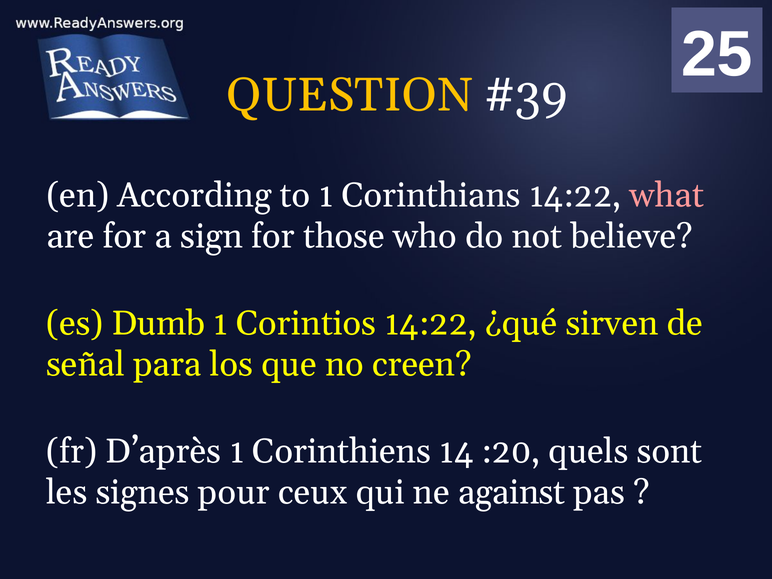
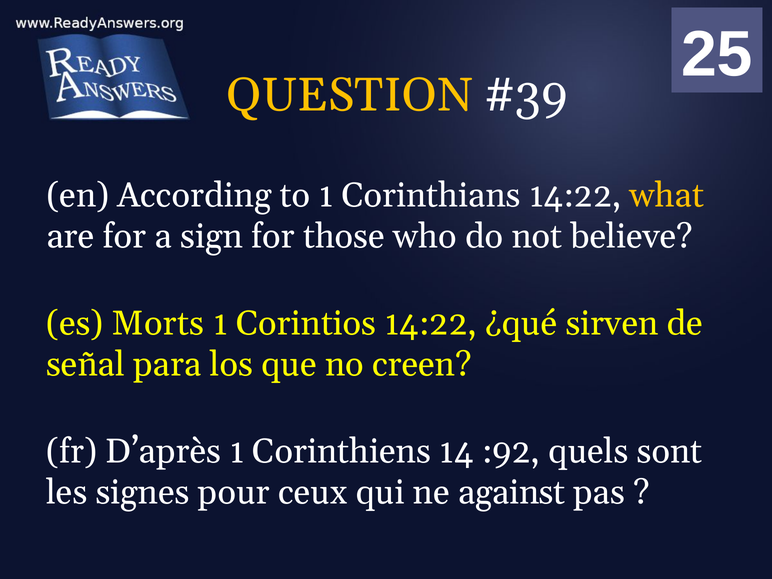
what colour: pink -> yellow
Dumb: Dumb -> Morts
:20: :20 -> :92
